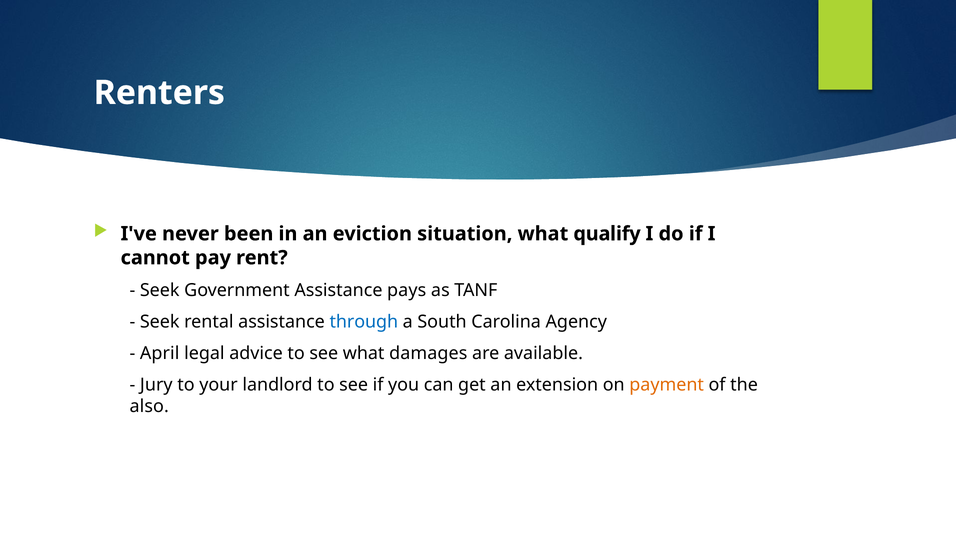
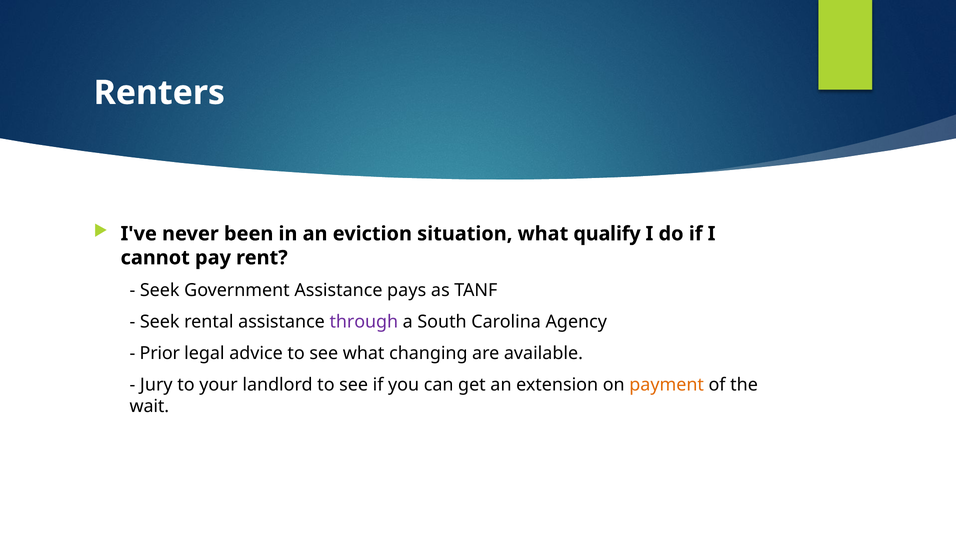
through colour: blue -> purple
April: April -> Prior
damages: damages -> changing
also: also -> wait
